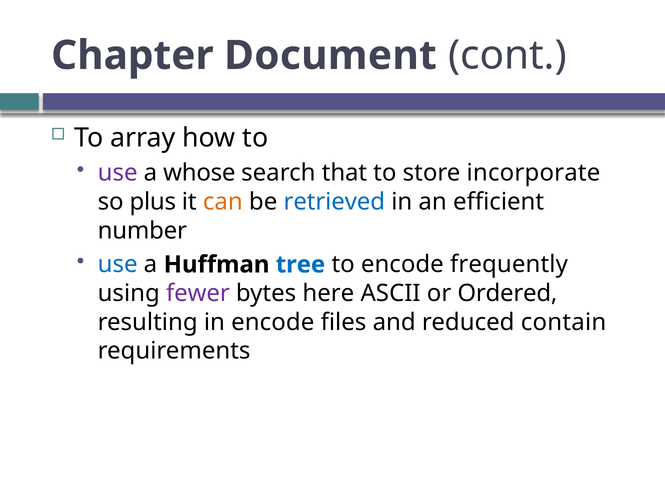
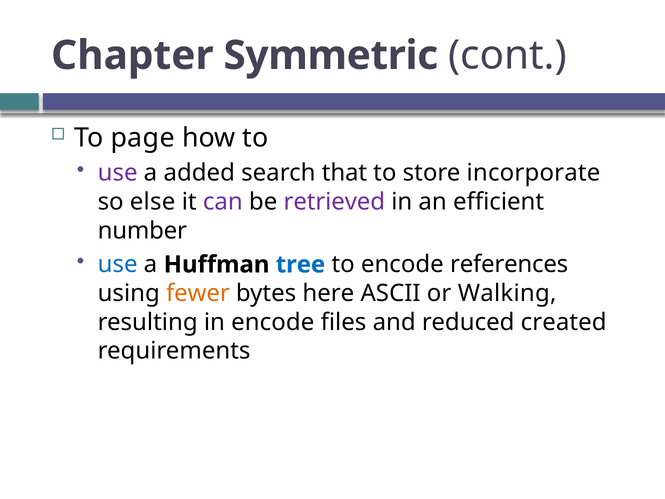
Document: Document -> Symmetric
array: array -> page
whose: whose -> added
plus: plus -> else
can colour: orange -> purple
retrieved colour: blue -> purple
frequently: frequently -> references
fewer colour: purple -> orange
Ordered: Ordered -> Walking
contain: contain -> created
